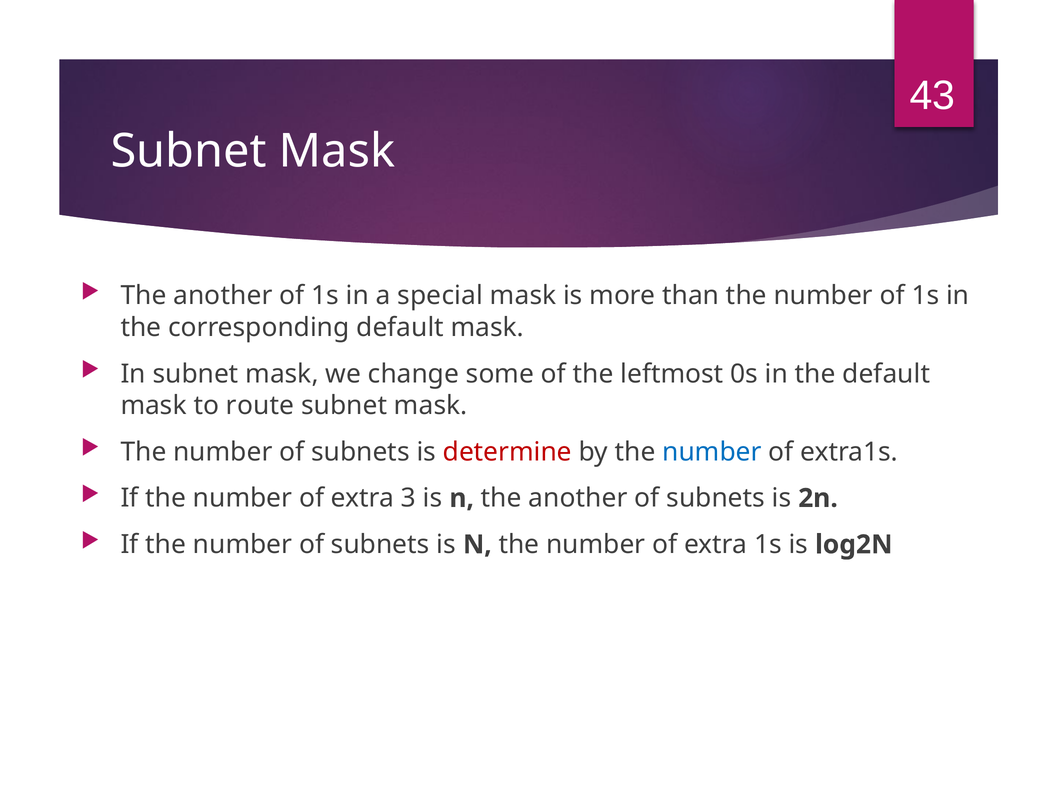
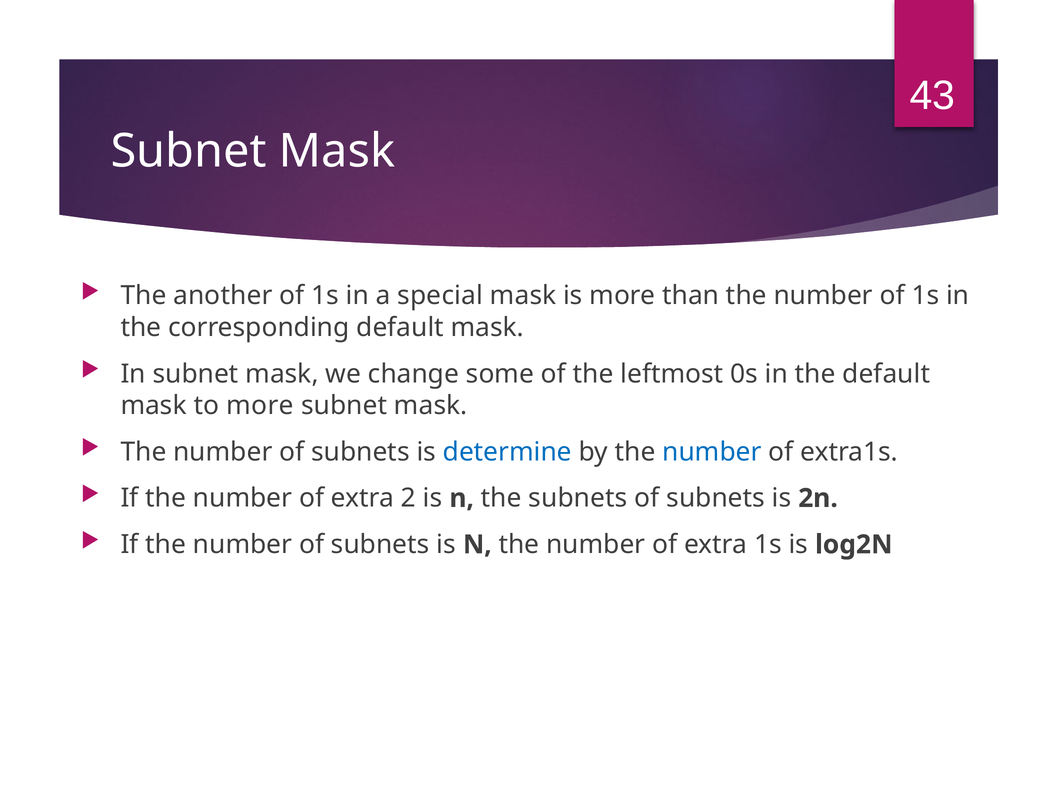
to route: route -> more
determine colour: red -> blue
3: 3 -> 2
n the another: another -> subnets
